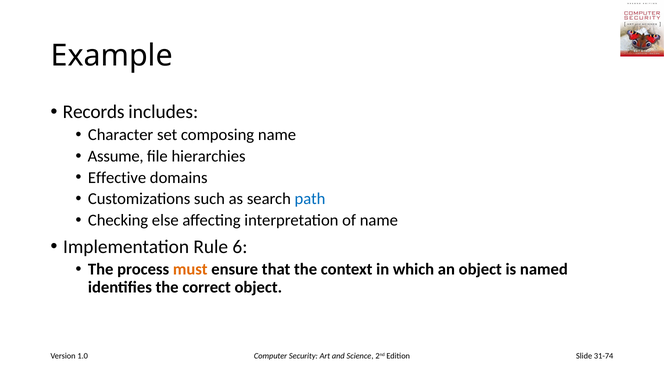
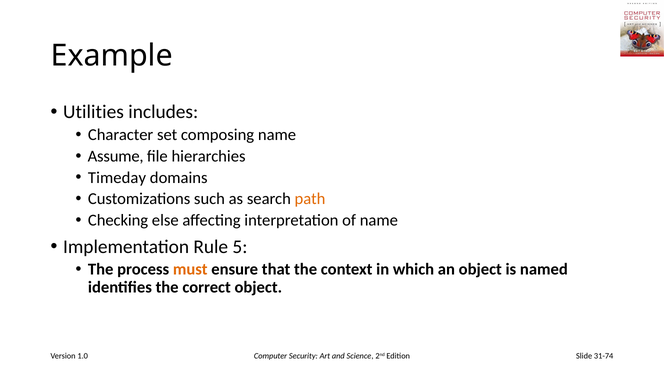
Records: Records -> Utilities
Effective: Effective -> Timeday
path colour: blue -> orange
6: 6 -> 5
